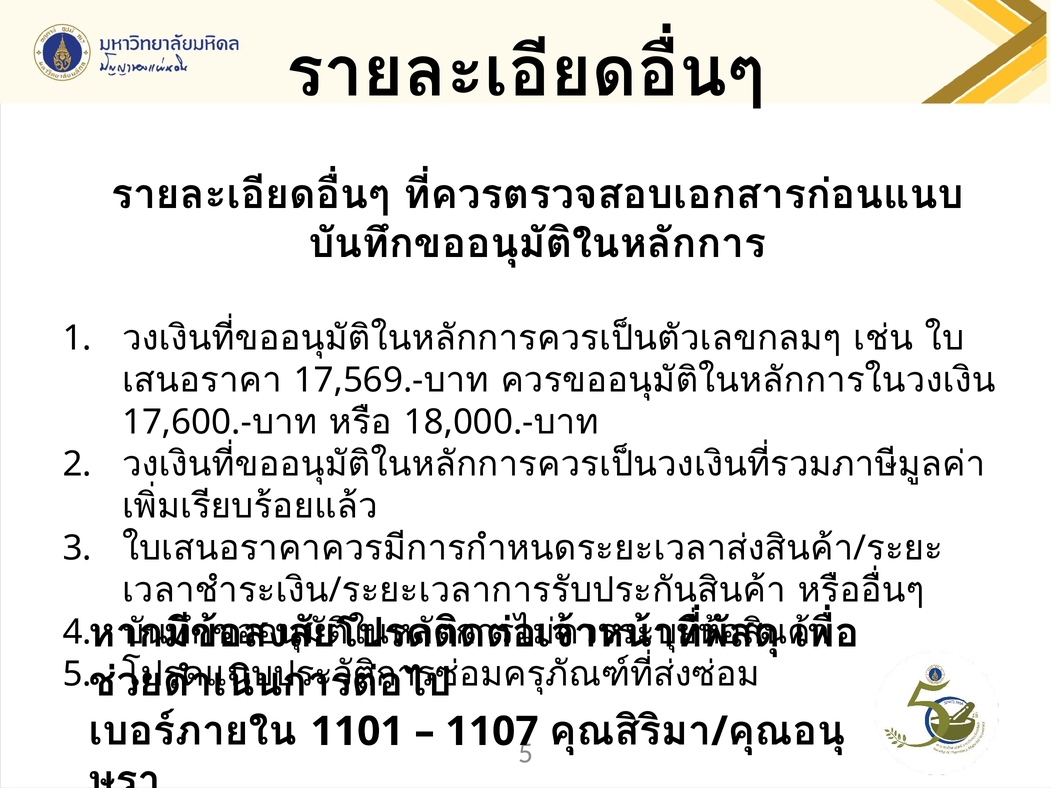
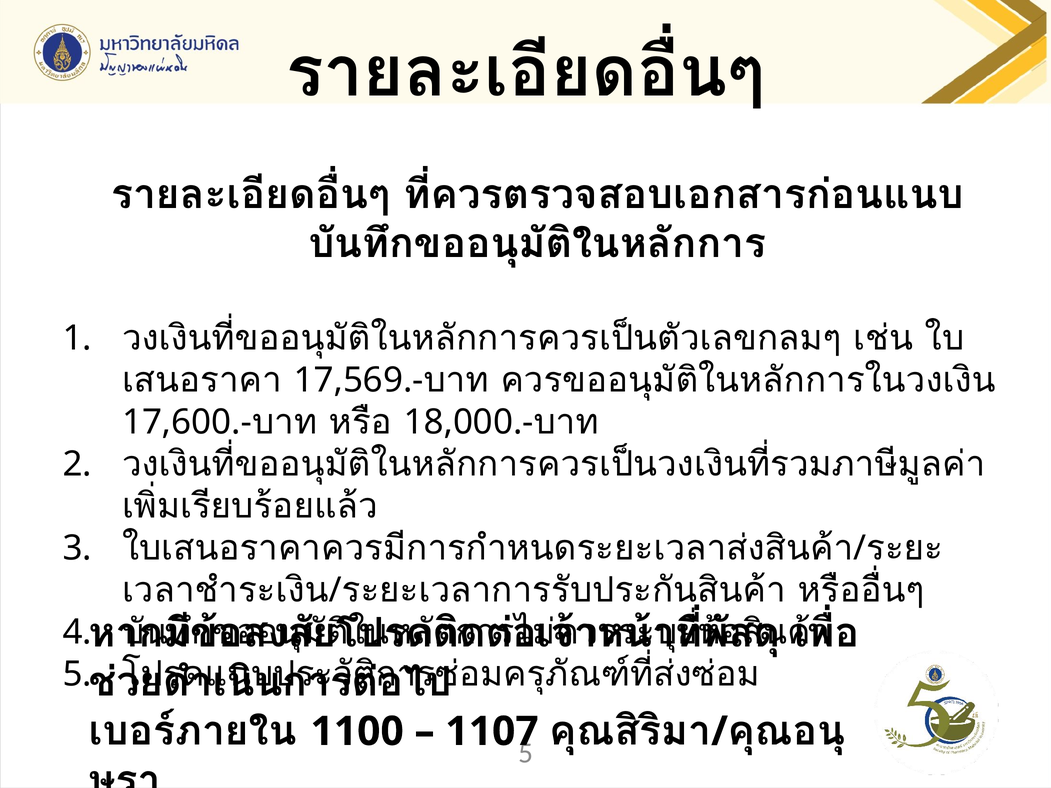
1101: 1101 -> 1100
